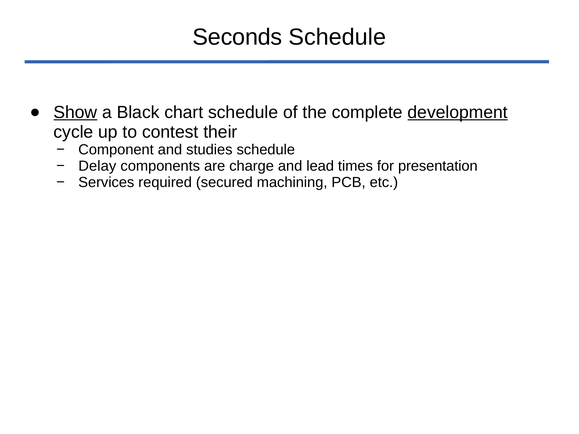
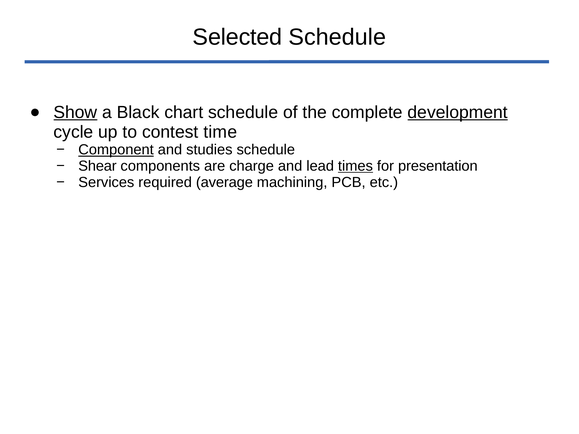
Seconds: Seconds -> Selected
their: their -> time
Component underline: none -> present
Delay: Delay -> Shear
times underline: none -> present
secured: secured -> average
